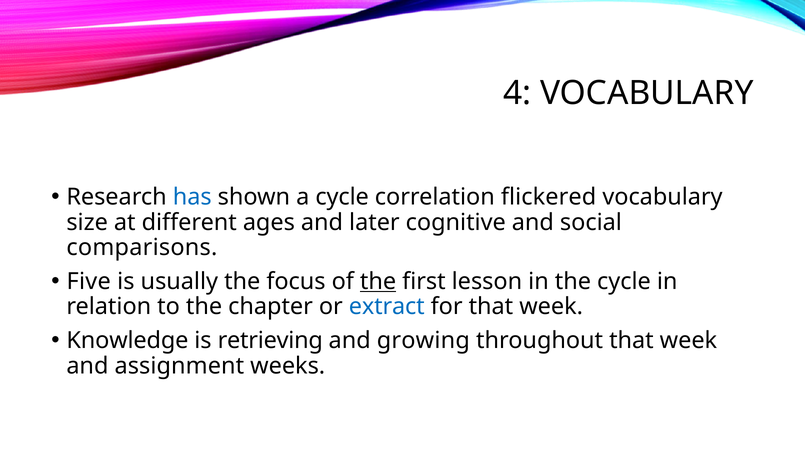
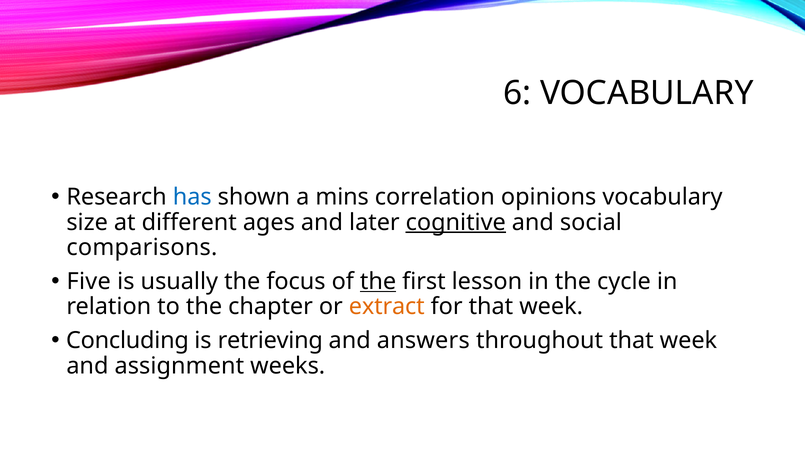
4: 4 -> 6
a cycle: cycle -> mins
flickered: flickered -> opinions
cognitive underline: none -> present
extract colour: blue -> orange
Knowledge: Knowledge -> Concluding
growing: growing -> answers
